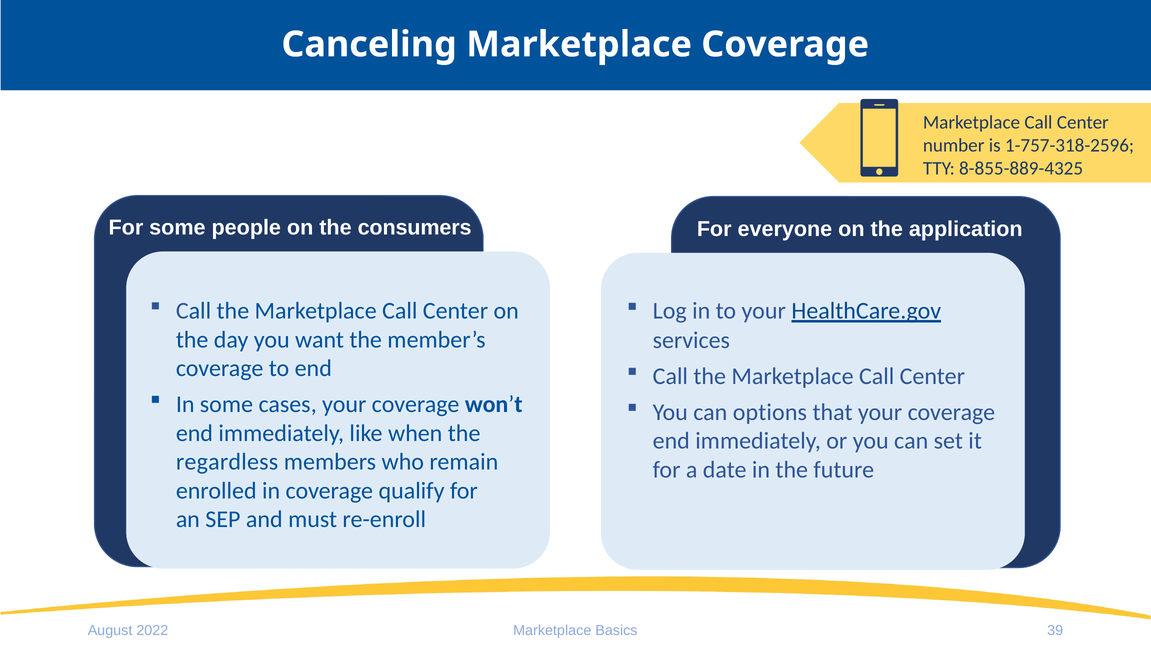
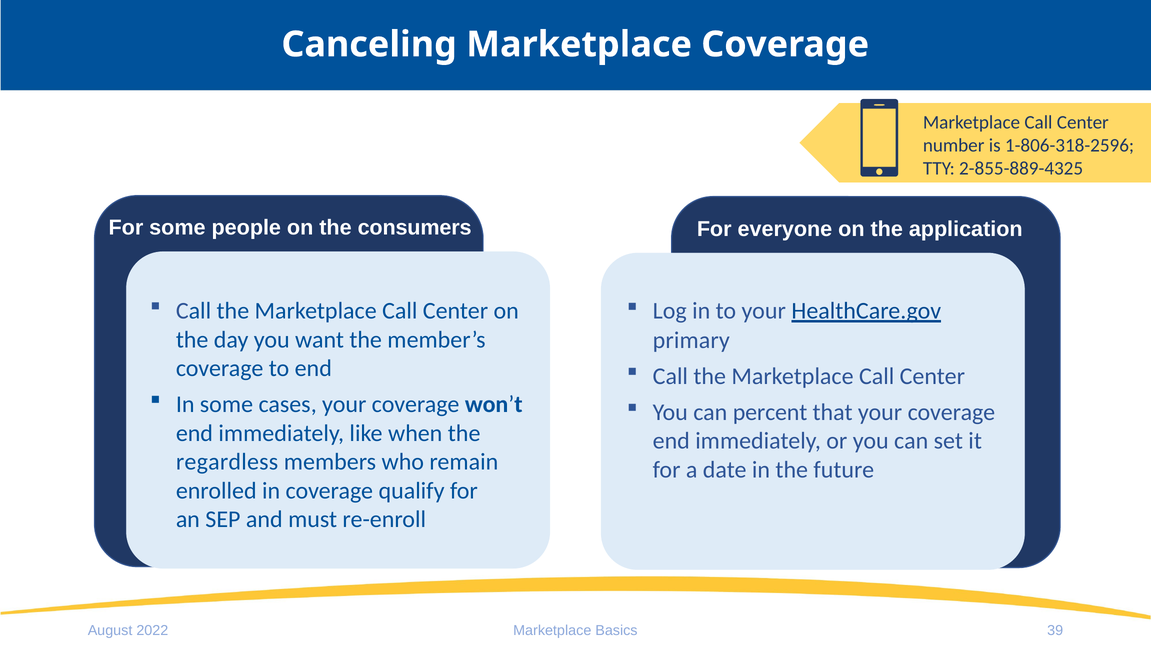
1-757-318-2596: 1-757-318-2596 -> 1-806-318-2596
8-855-889-4325: 8-855-889-4325 -> 2-855-889-4325
services: services -> primary
options: options -> percent
